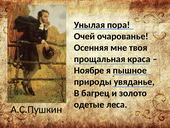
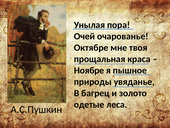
Осенняя: Осенняя -> Октябре
